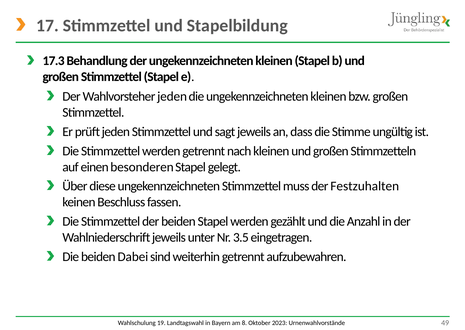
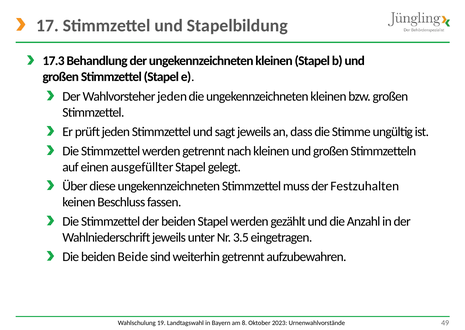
besonderen: besonderen -> ausgefüllter
Dabei: Dabei -> Beide
